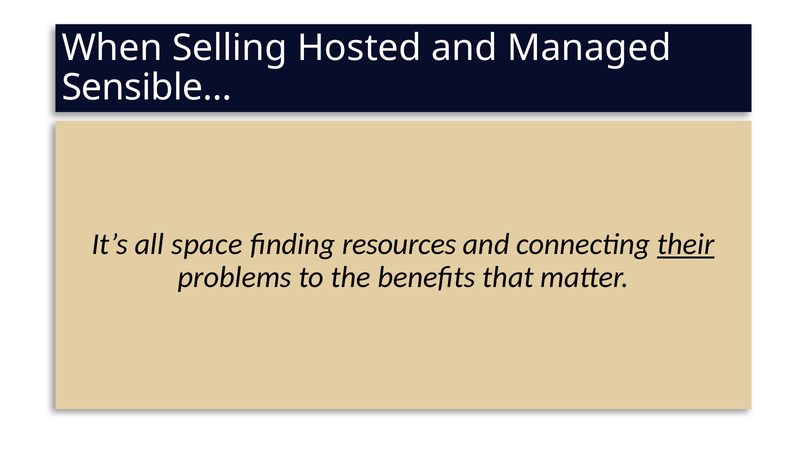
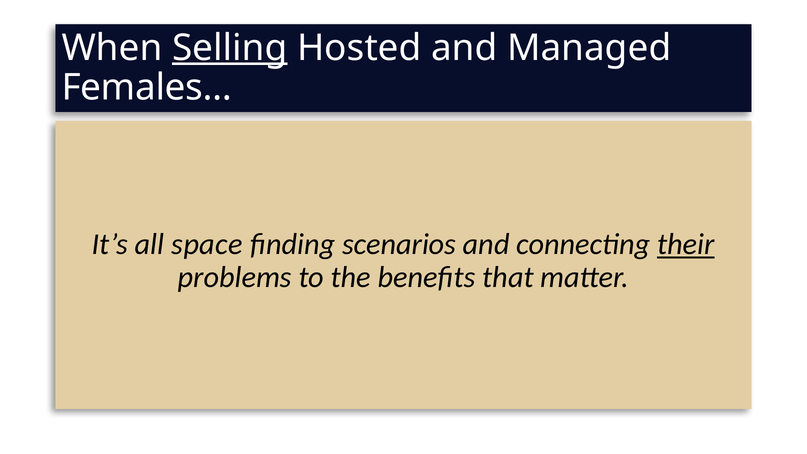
Selling underline: none -> present
Sensible…: Sensible… -> Females…
resources: resources -> scenarios
